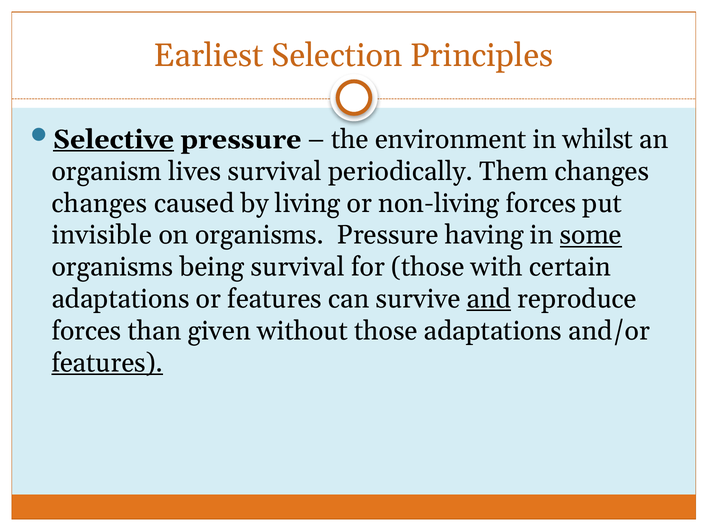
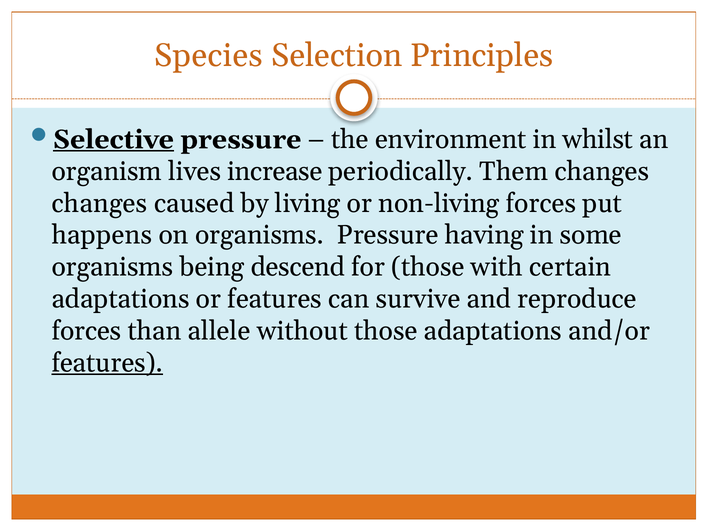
Earliest: Earliest -> Species
lives survival: survival -> increase
invisible: invisible -> happens
some underline: present -> none
being survival: survival -> descend
and underline: present -> none
given: given -> allele
